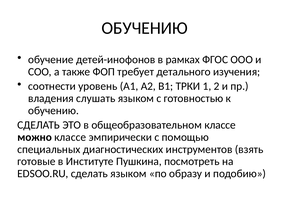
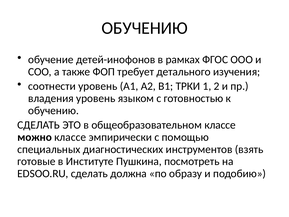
владения слушать: слушать -> уровень
сделать языком: языком -> должна
